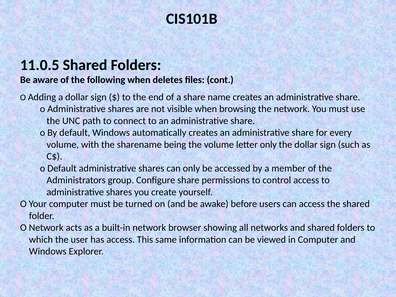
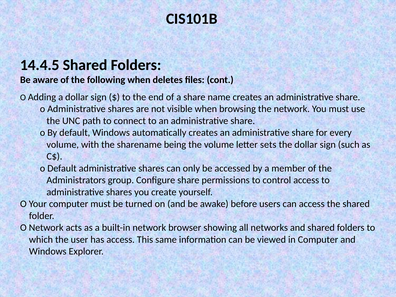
11.0.5: 11.0.5 -> 14.4.5
letter only: only -> sets
